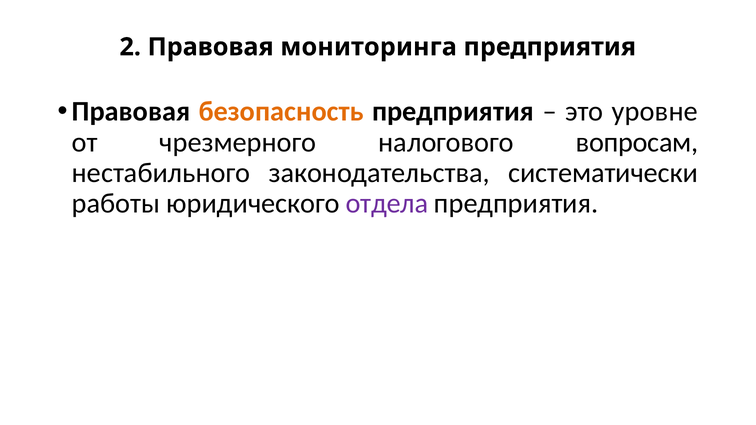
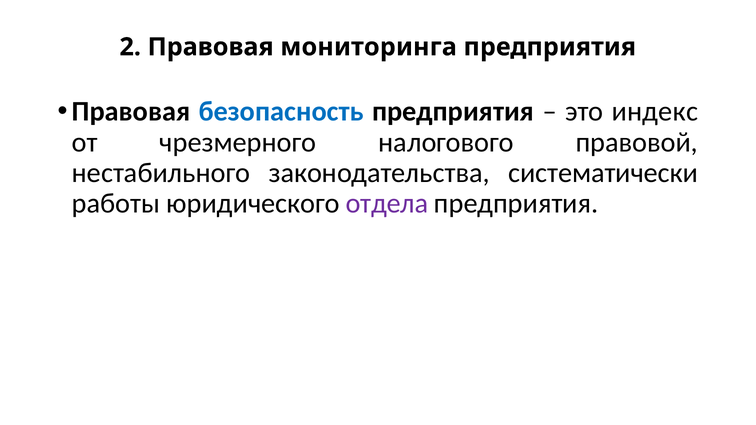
безопасность colour: orange -> blue
уровне: уровне -> индекс
вопросам: вопросам -> правовой
